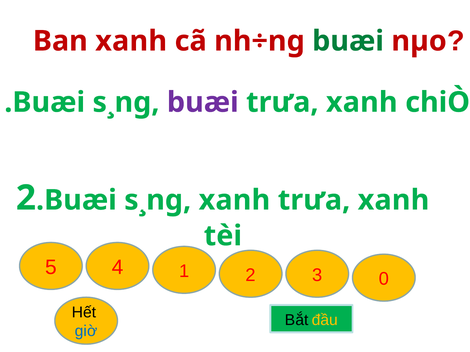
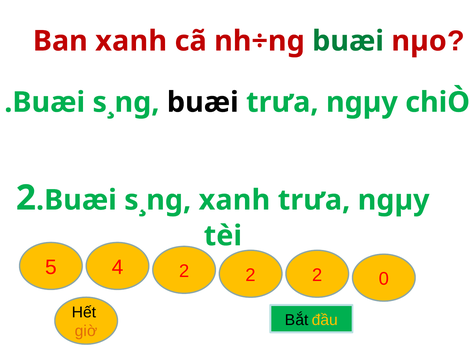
buæi at (203, 102) colour: purple -> black
xanh at (362, 102): xanh -> ngµy
xanh at (394, 200): xanh -> ngµy
4 1: 1 -> 2
3 at (317, 275): 3 -> 2
giờ colour: blue -> orange
